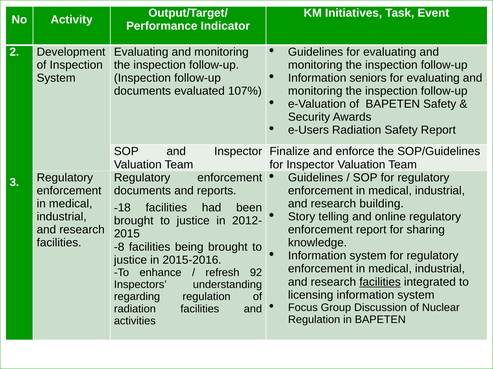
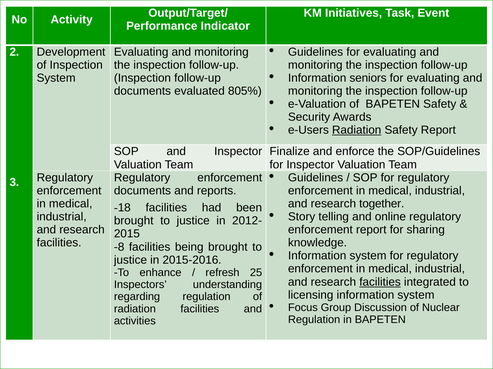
107%: 107% -> 805%
Radiation at (357, 130) underline: none -> present
building: building -> together
92: 92 -> 25
